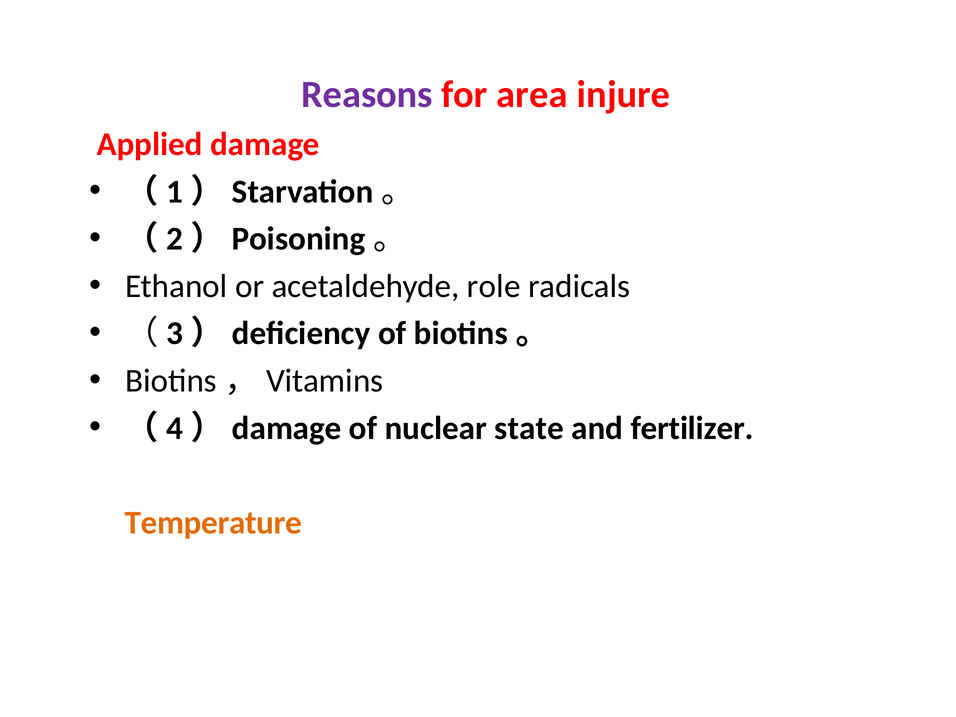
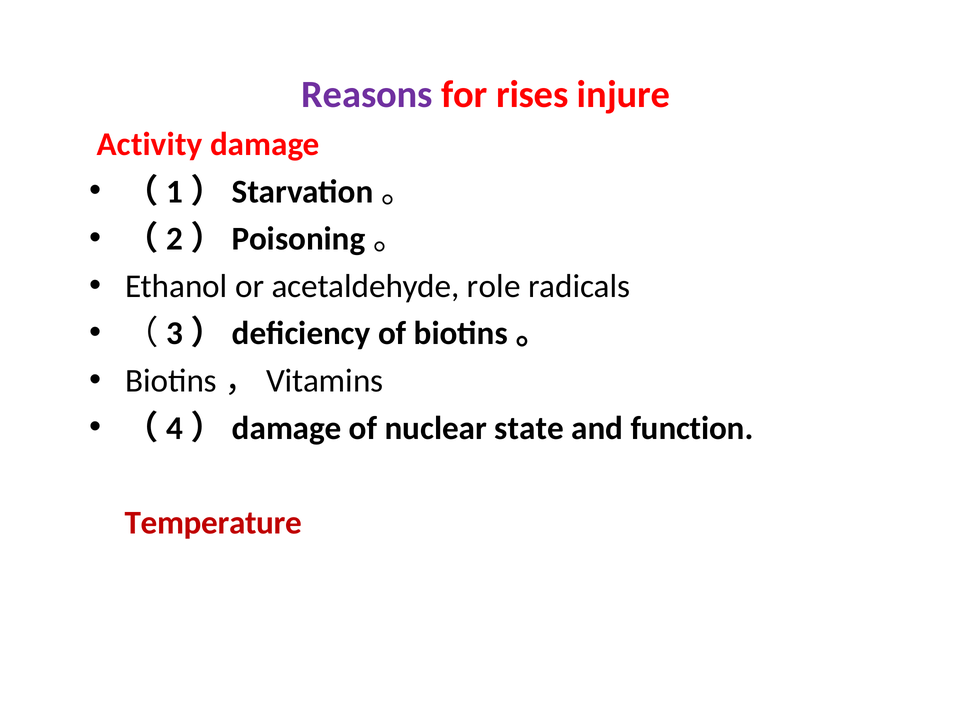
area: area -> rises
Applied: Applied -> Activity
fertilizer: fertilizer -> function
Temperature at (213, 523) colour: orange -> red
